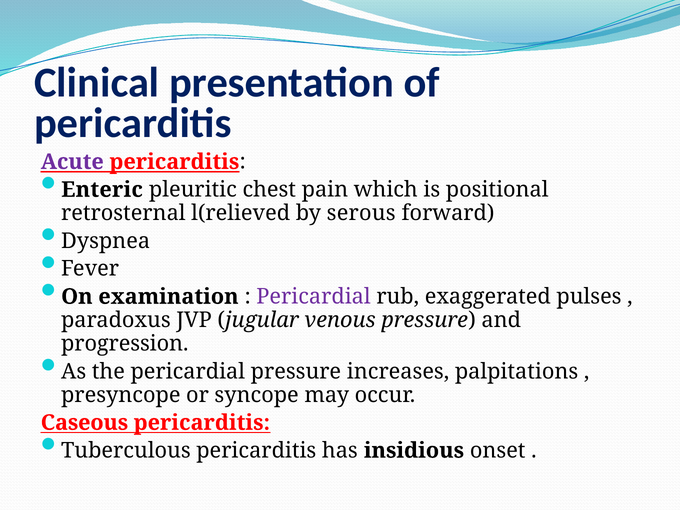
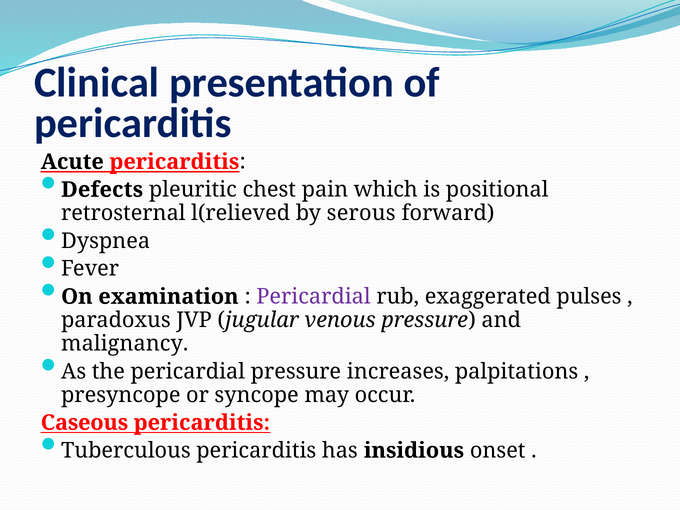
Acute colour: purple -> black
Enteric: Enteric -> Defects
progression: progression -> malignancy
